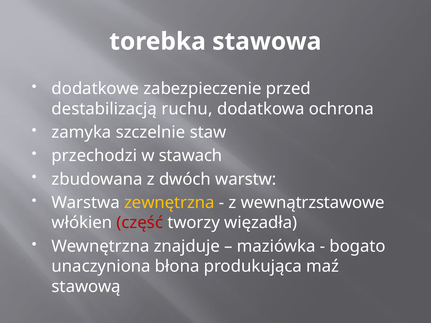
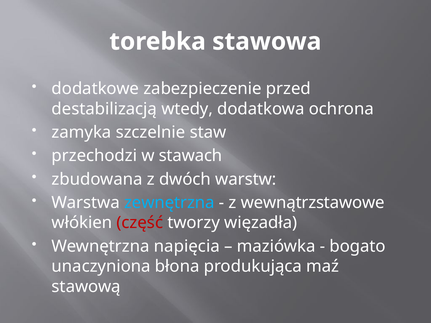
ruchu: ruchu -> wtedy
zewnętrzna colour: yellow -> light blue
znajduje: znajduje -> napięcia
